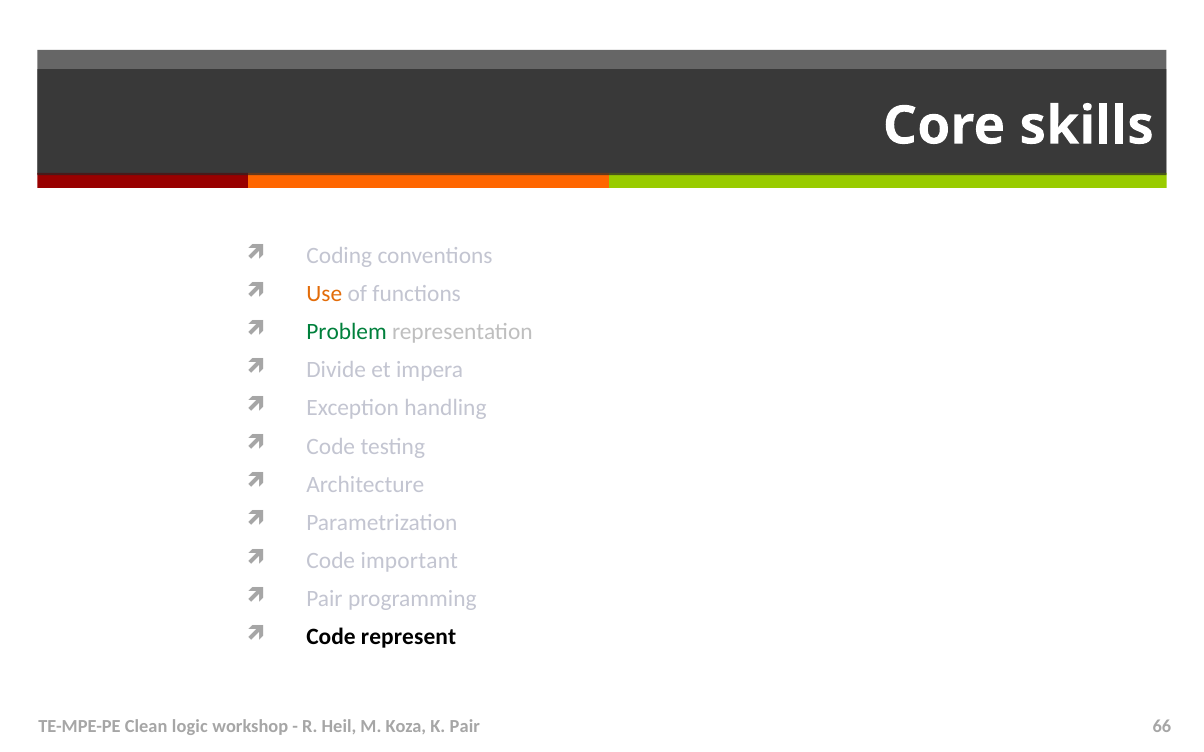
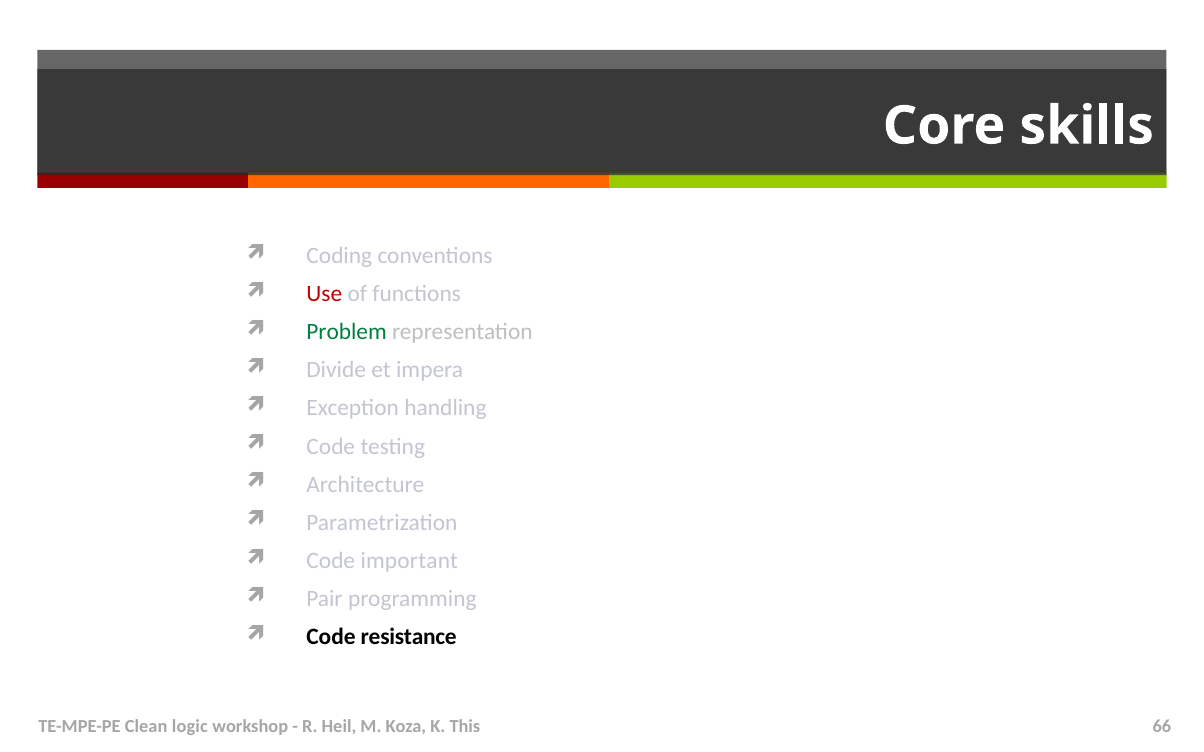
Use colour: orange -> red
represent: represent -> resistance
K Pair: Pair -> This
